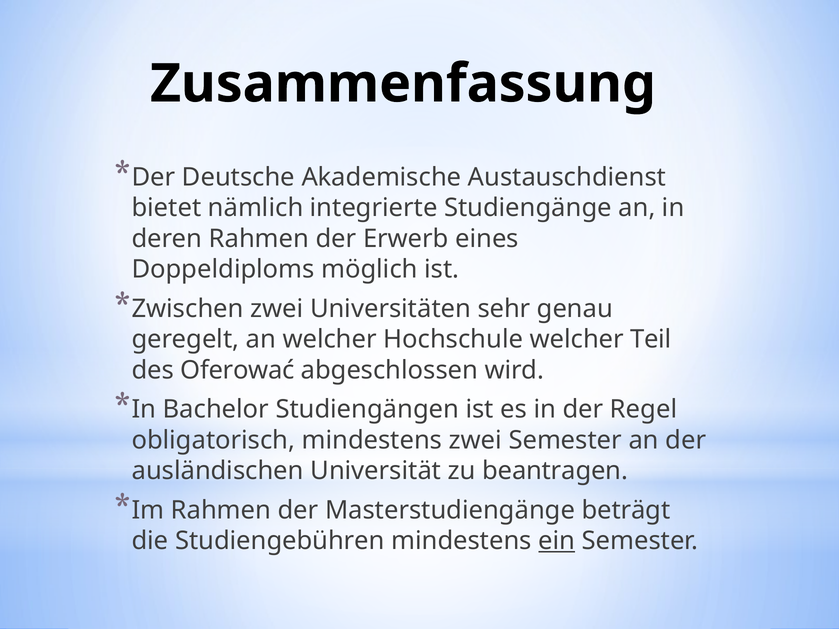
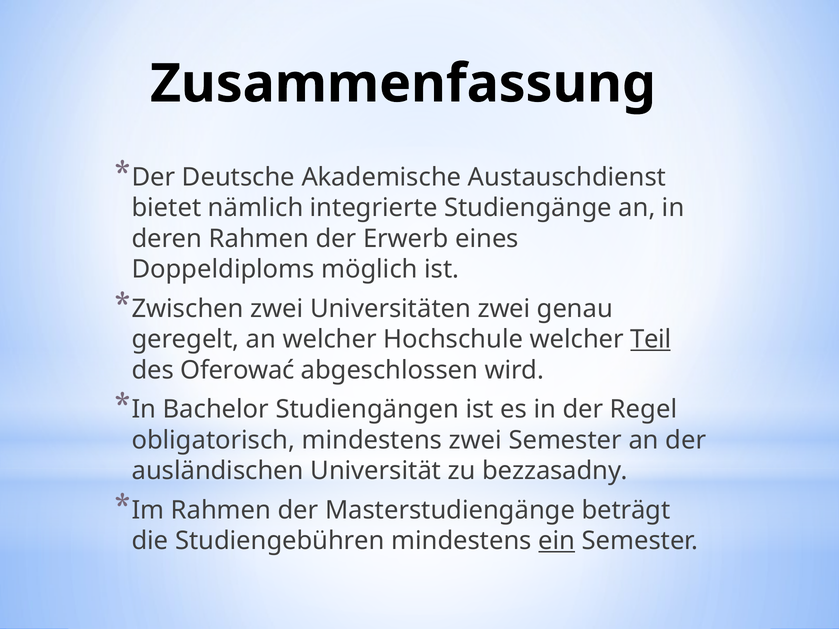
Universitäten sehr: sehr -> zwei
Teil underline: none -> present
beantragen: beantragen -> bezzasadny
